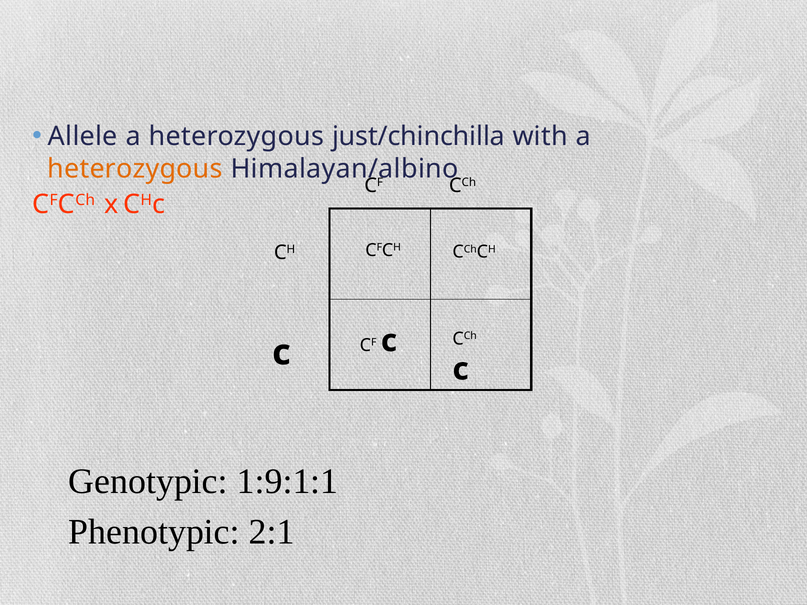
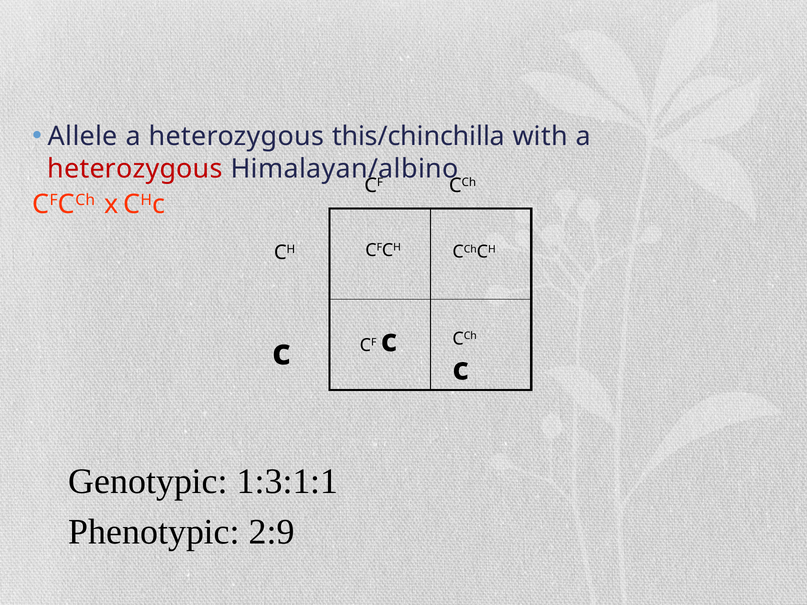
just/chinchilla: just/chinchilla -> this/chinchilla
heterozygous at (135, 169) colour: orange -> red
1:9:1:1: 1:9:1:1 -> 1:3:1:1
2:1: 2:1 -> 2:9
